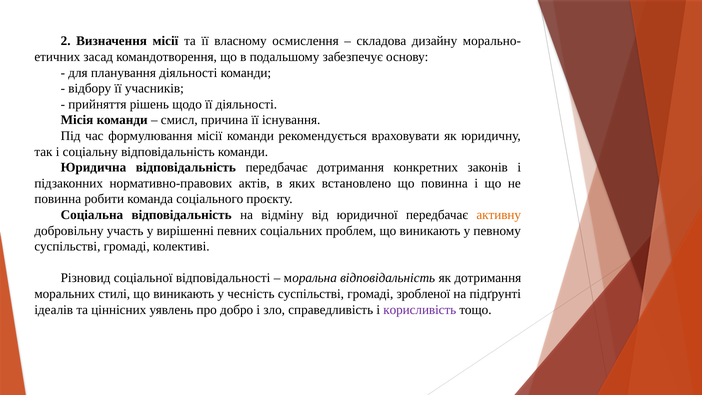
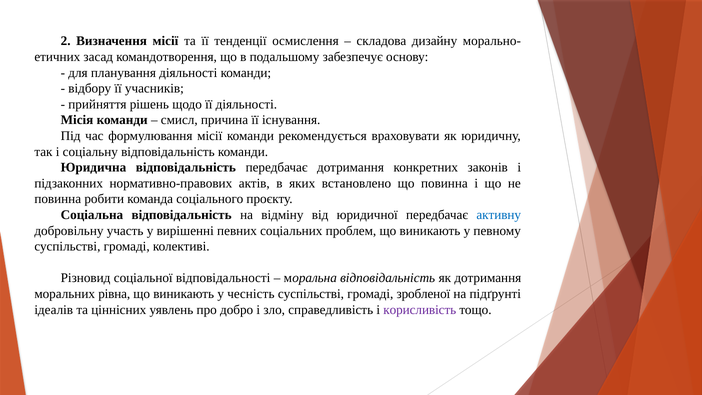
власному: власному -> тенденції
активну colour: orange -> blue
стилі: стилі -> рівна
